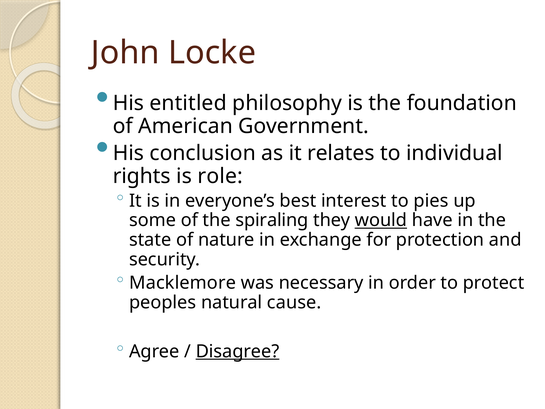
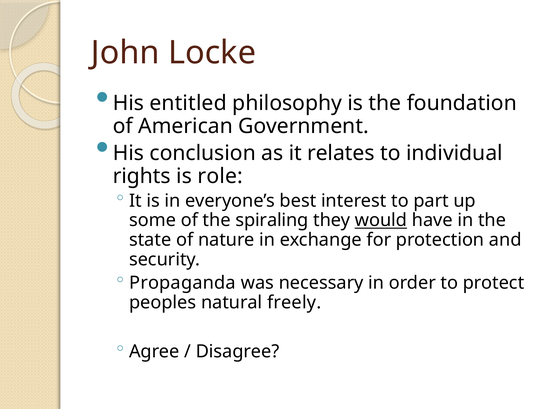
pies: pies -> part
Macklemore: Macklemore -> Propaganda
cause: cause -> freely
Disagree underline: present -> none
